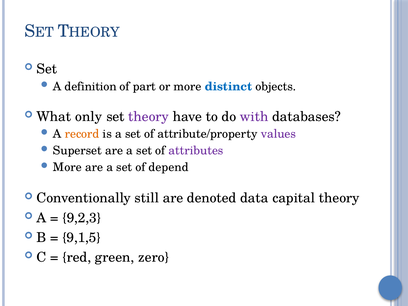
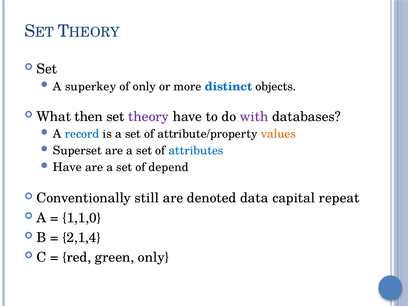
definition: definition -> superkey
of part: part -> only
only: only -> then
record colour: orange -> blue
values colour: purple -> orange
attributes colour: purple -> blue
More at (67, 167): More -> Have
capital theory: theory -> repeat
9,2,3: 9,2,3 -> 1,1,0
9,1,5: 9,1,5 -> 2,1,4
green zero: zero -> only
